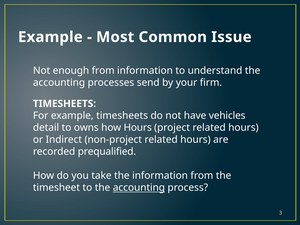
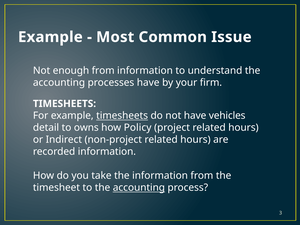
processes send: send -> have
timesheets at (122, 116) underline: none -> present
how Hours: Hours -> Policy
recorded prequalified: prequalified -> information
